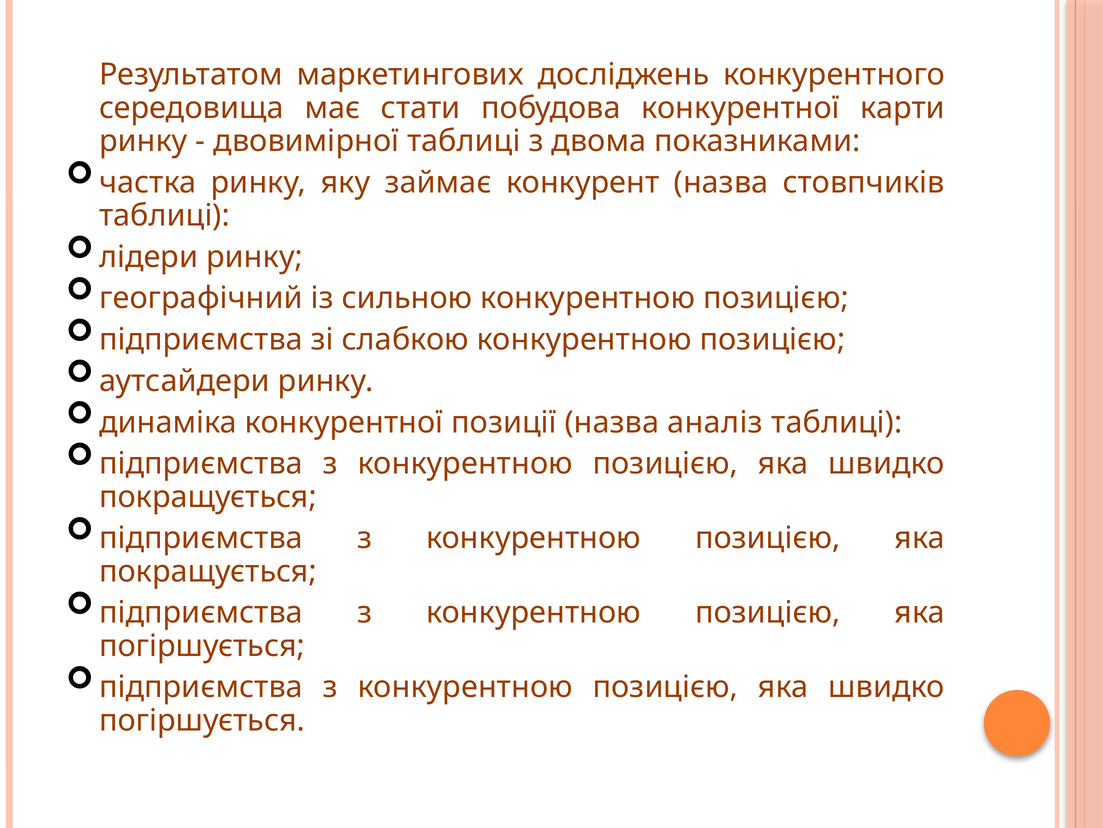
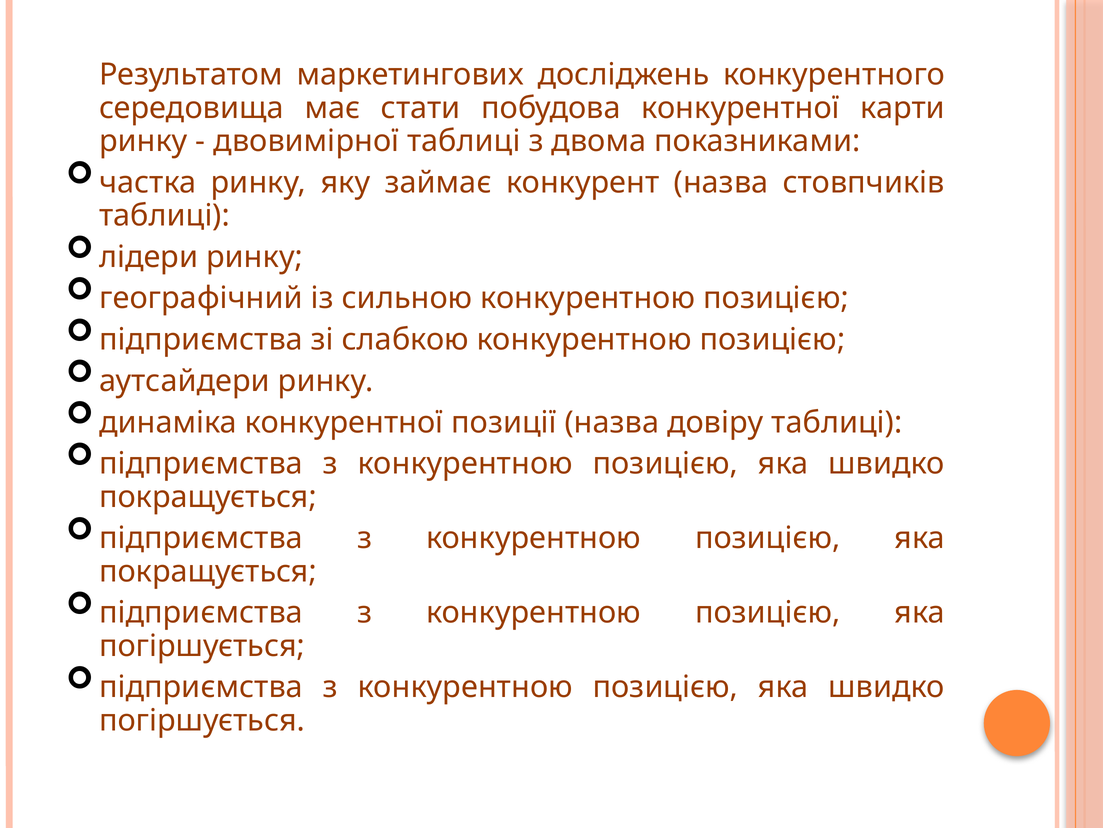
аналіз: аналіз -> довіру
